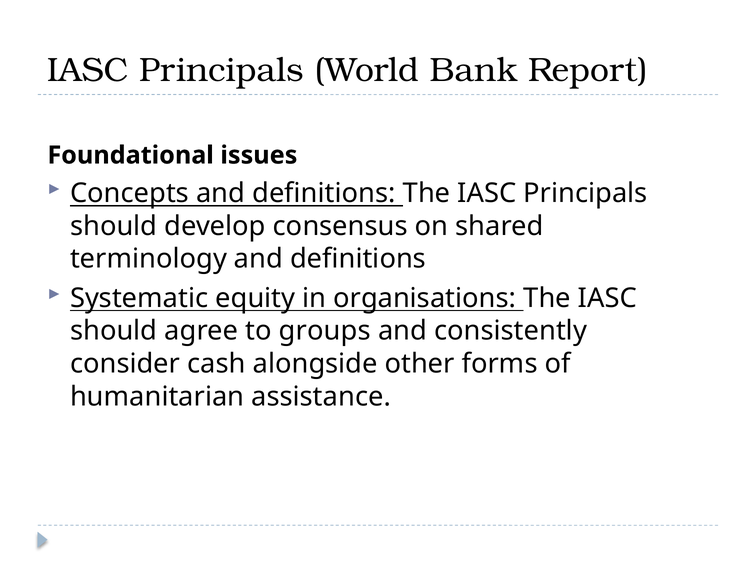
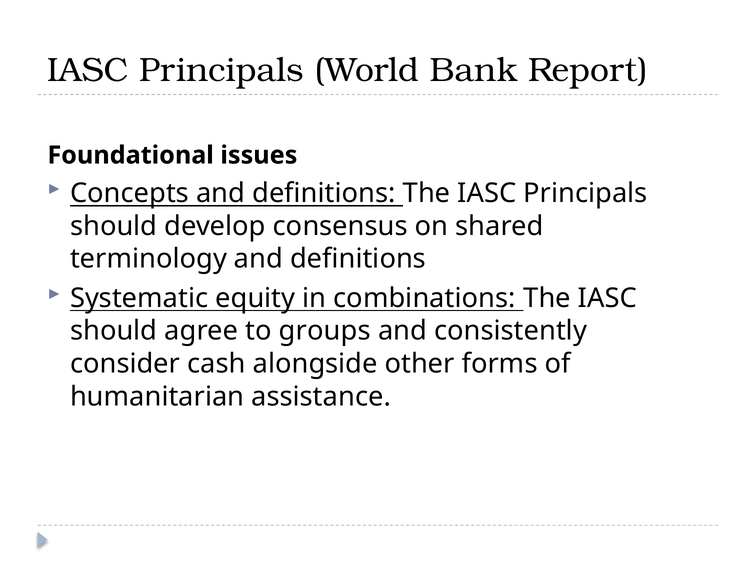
organisations: organisations -> combinations
